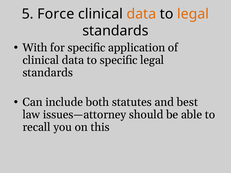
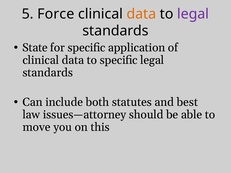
legal at (193, 14) colour: orange -> purple
With: With -> State
recall: recall -> move
